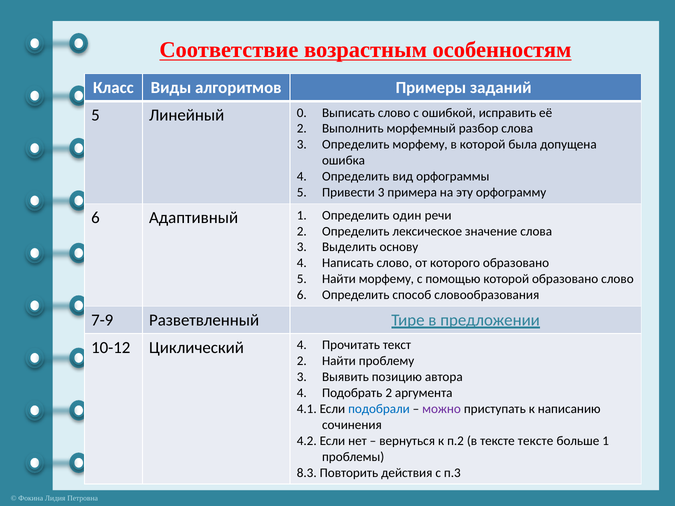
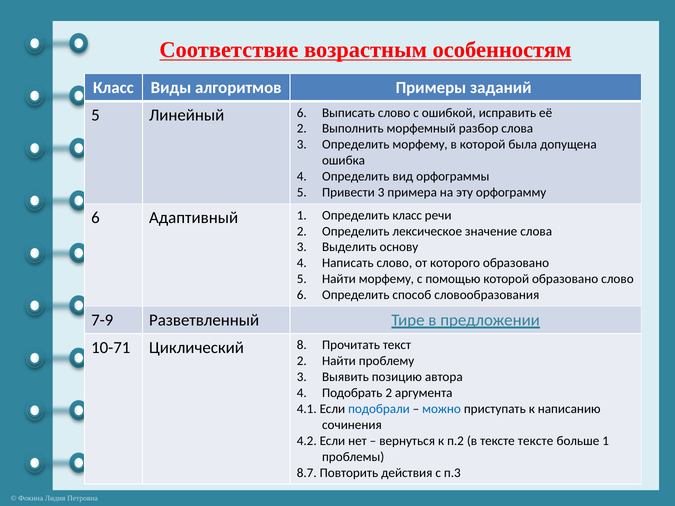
Линейный 0: 0 -> 6
Определить один: один -> класс
10-12: 10-12 -> 10-71
Циклический 4: 4 -> 8
можно colour: purple -> blue
8.3: 8.3 -> 8.7
